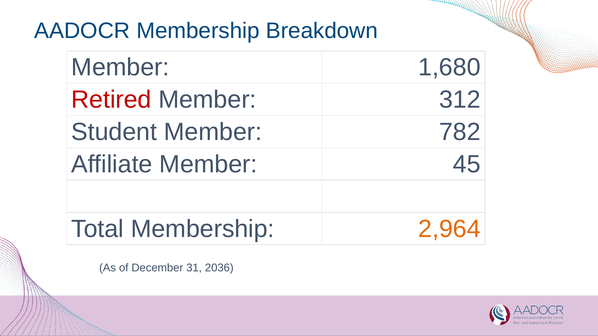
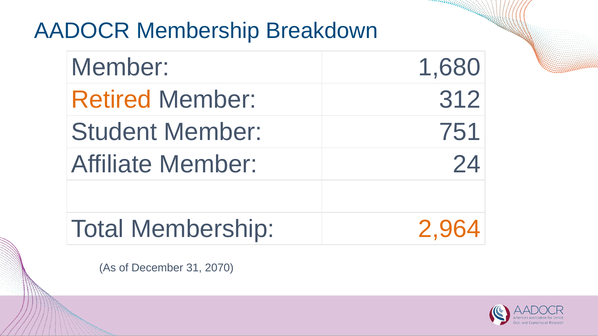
Retired colour: red -> orange
782: 782 -> 751
45: 45 -> 24
2036: 2036 -> 2070
